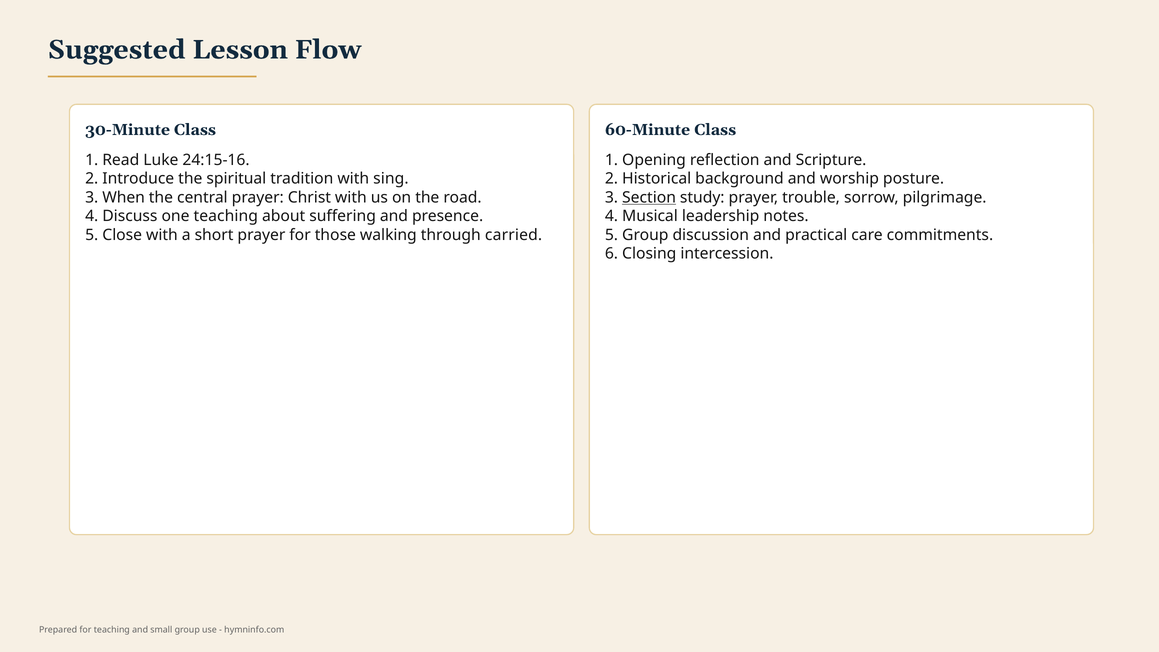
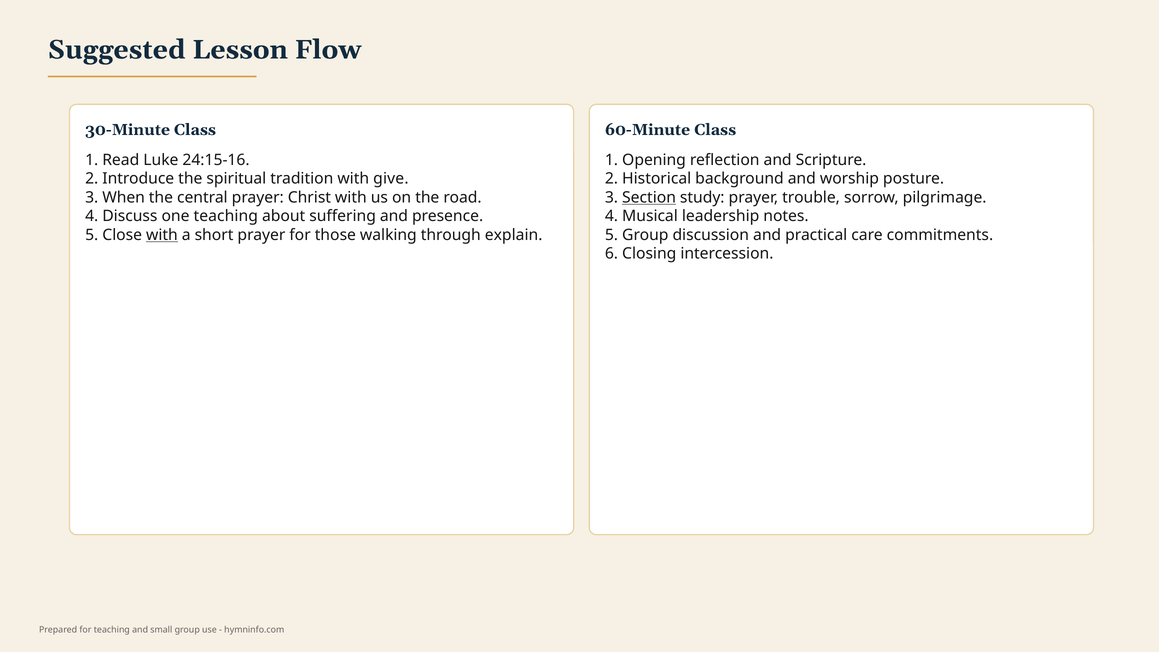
sing: sing -> give
with at (162, 235) underline: none -> present
carried: carried -> explain
